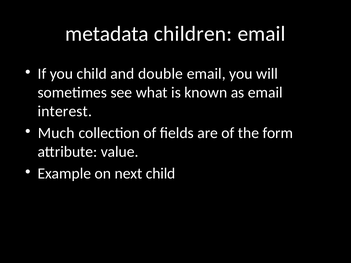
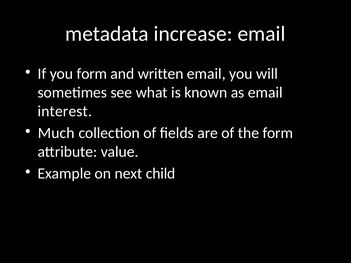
children: children -> increase
you child: child -> form
double: double -> written
